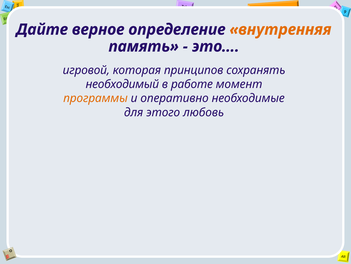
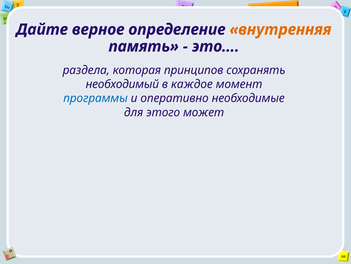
игровой: игровой -> раздела
работе: работе -> каждое
программы colour: orange -> blue
любовь: любовь -> может
